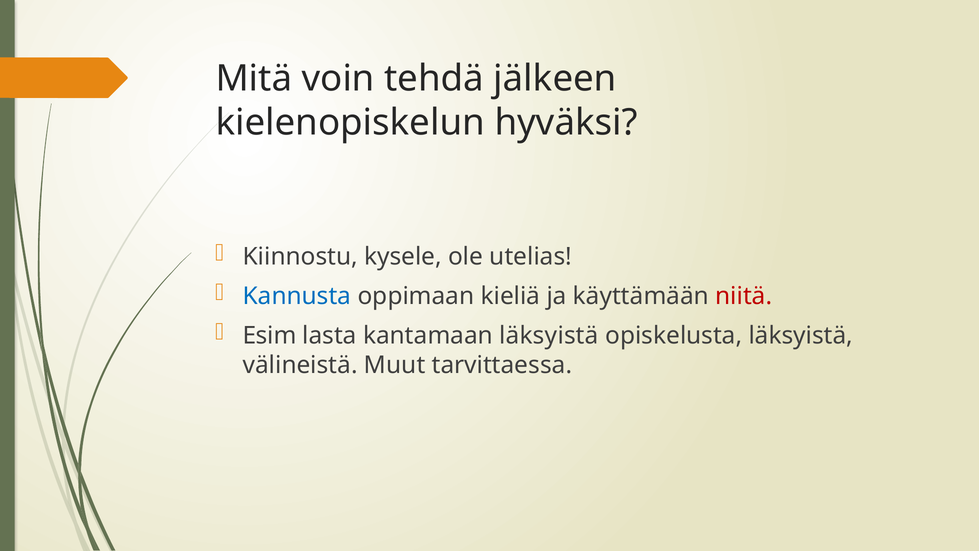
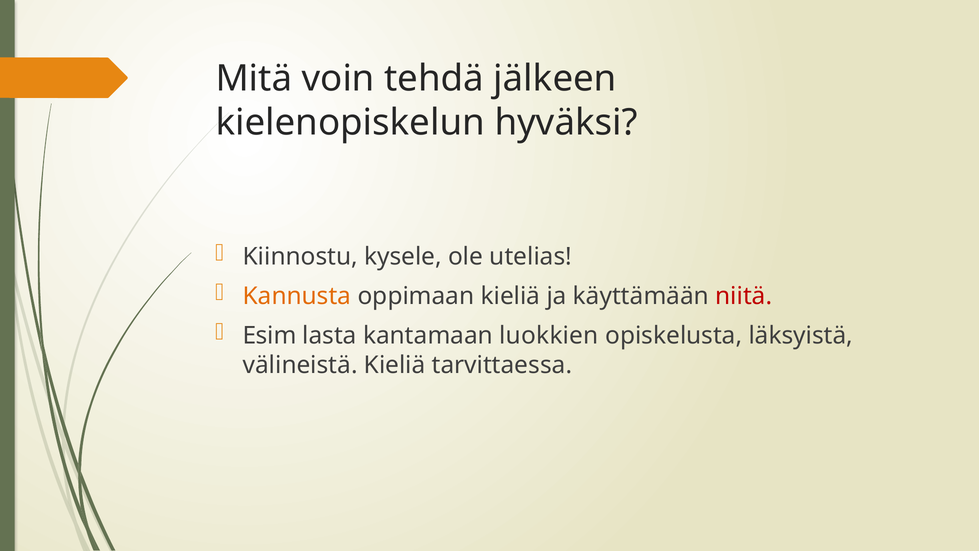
Kannusta colour: blue -> orange
kantamaan läksyistä: läksyistä -> luokkien
välineistä Muut: Muut -> Kieliä
